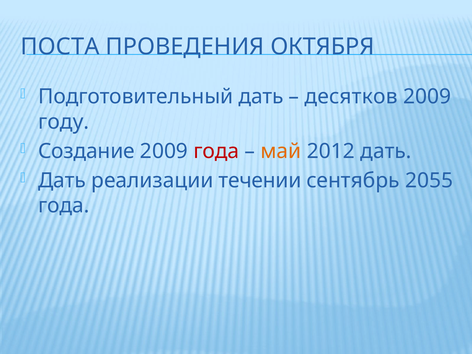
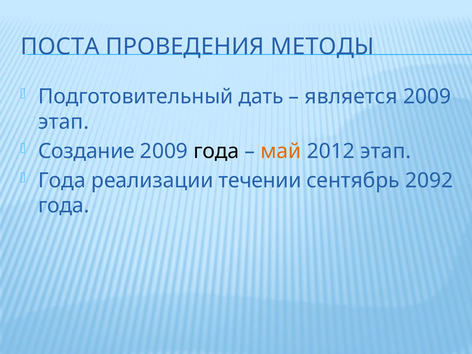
ОКТЯБРЯ: ОКТЯБРЯ -> МЕТОДЫ
десятков: десятков -> является
году at (64, 122): году -> этап
года at (216, 151) colour: red -> black
2012 дать: дать -> этап
Дать at (62, 181): Дать -> Года
2055: 2055 -> 2092
